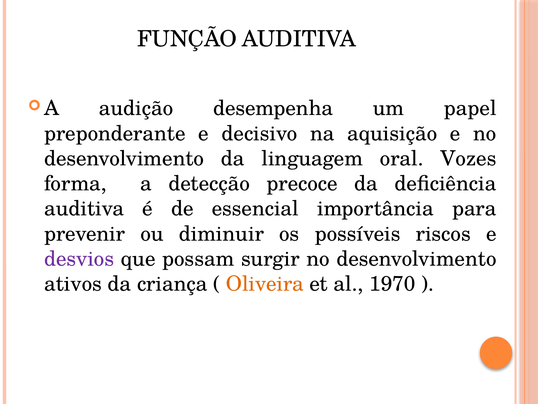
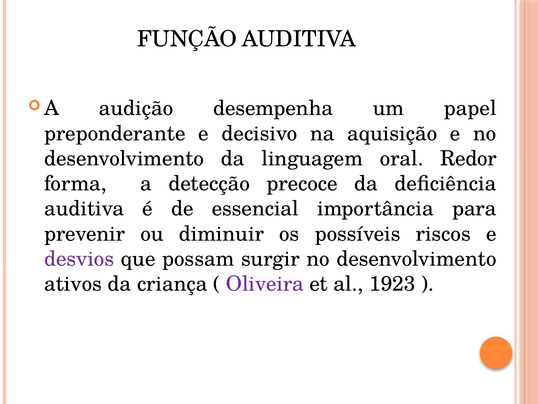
Vozes: Vozes -> Redor
Oliveira colour: orange -> purple
1970: 1970 -> 1923
